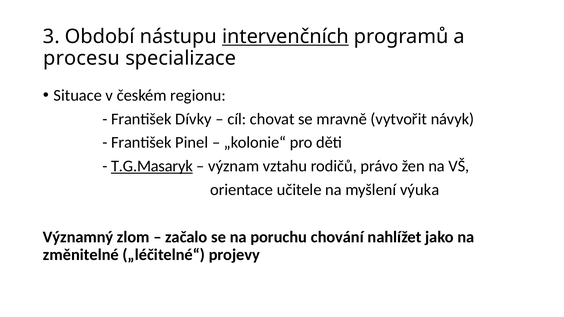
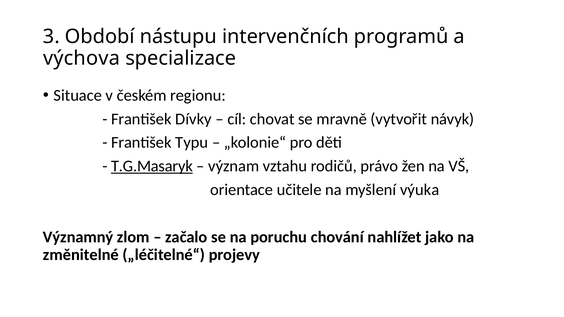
intervenčních underline: present -> none
procesu: procesu -> výchova
Pinel: Pinel -> Typu
